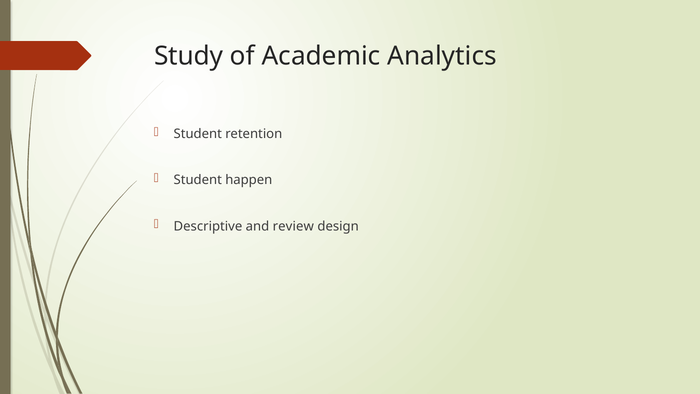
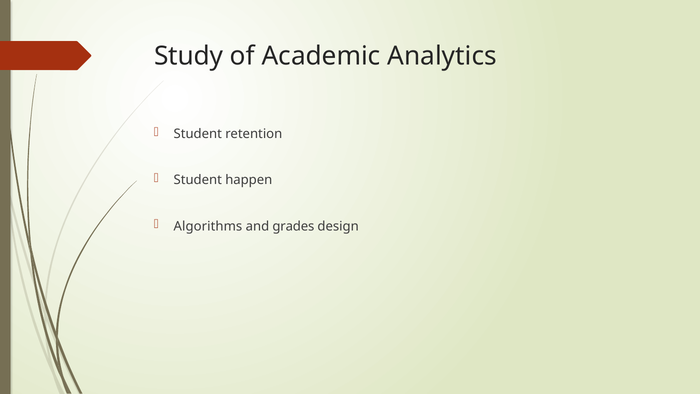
Descriptive: Descriptive -> Algorithms
review: review -> grades
